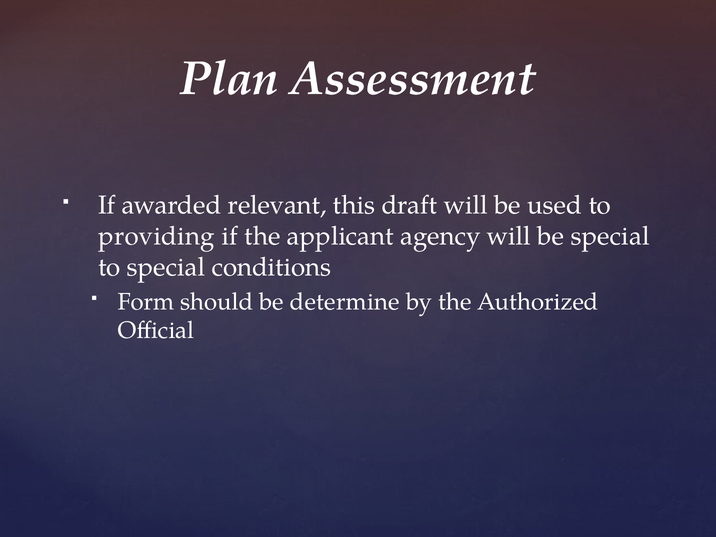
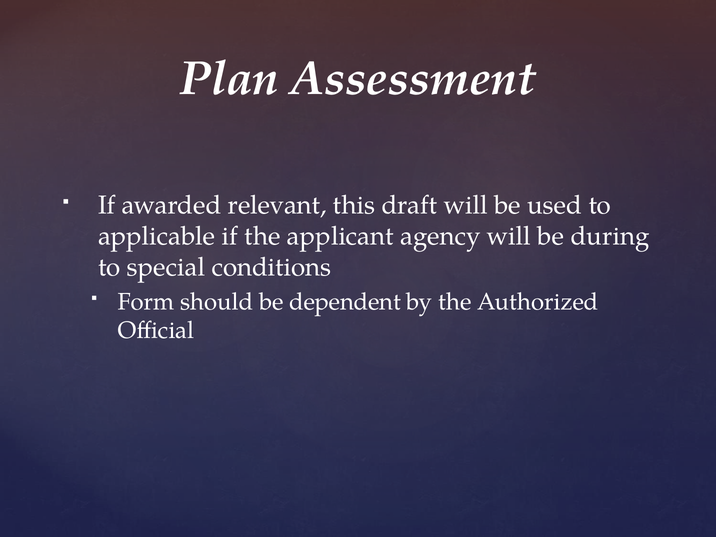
providing: providing -> applicable
be special: special -> during
determine: determine -> dependent
